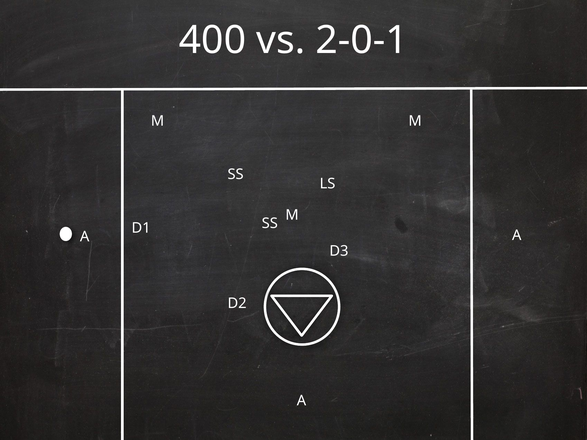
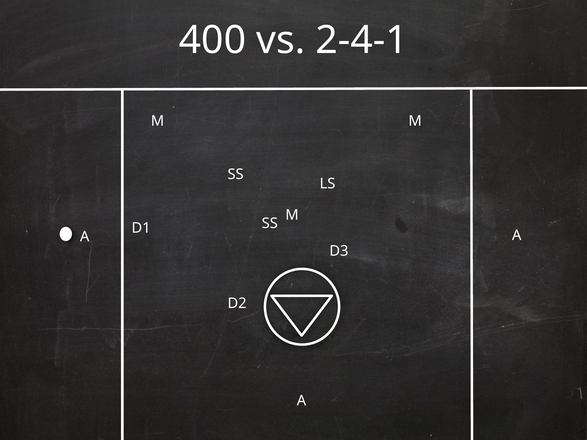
2-0-1: 2-0-1 -> 2-4-1
